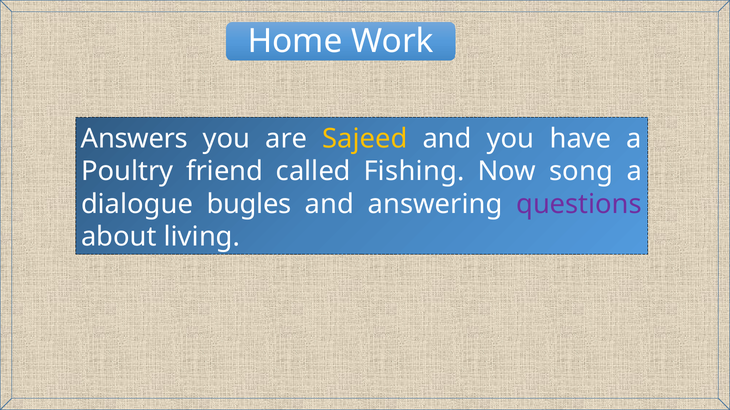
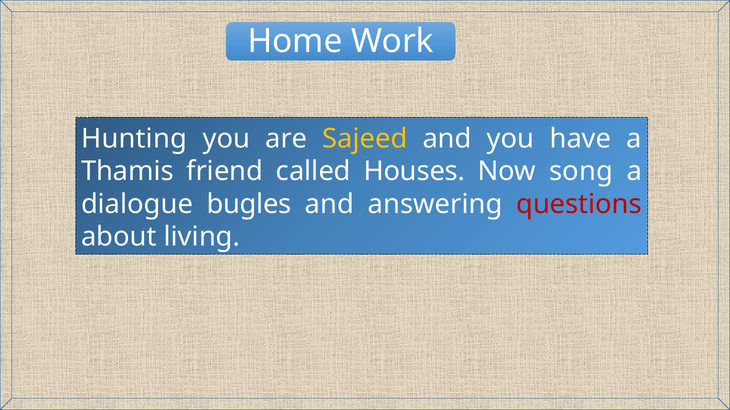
Answers: Answers -> Hunting
Poultry: Poultry -> Thamis
Fishing: Fishing -> Houses
questions colour: purple -> red
